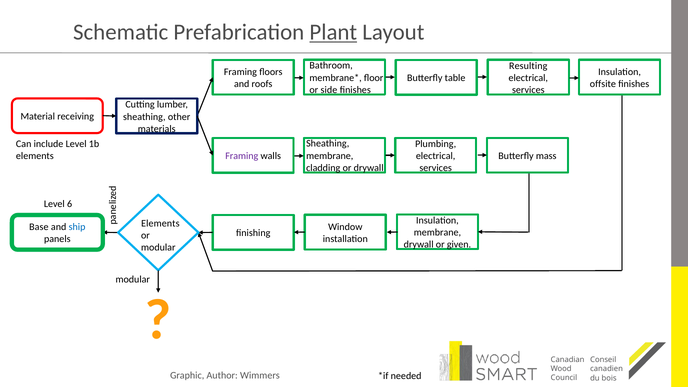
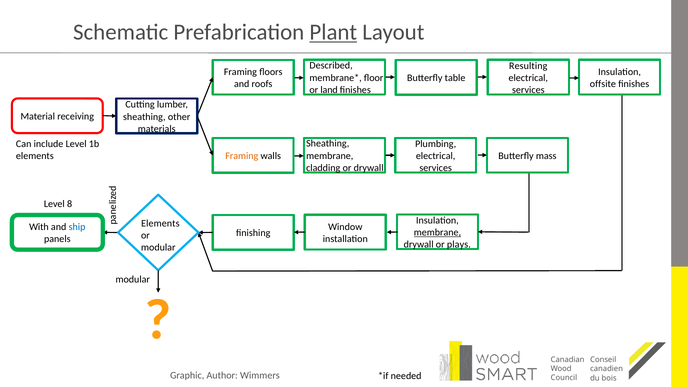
Bathroom: Bathroom -> Described
side: side -> land
Framing at (242, 156) colour: purple -> orange
6: 6 -> 8
Base: Base -> With
membrane at (437, 232) underline: none -> present
given: given -> plays
